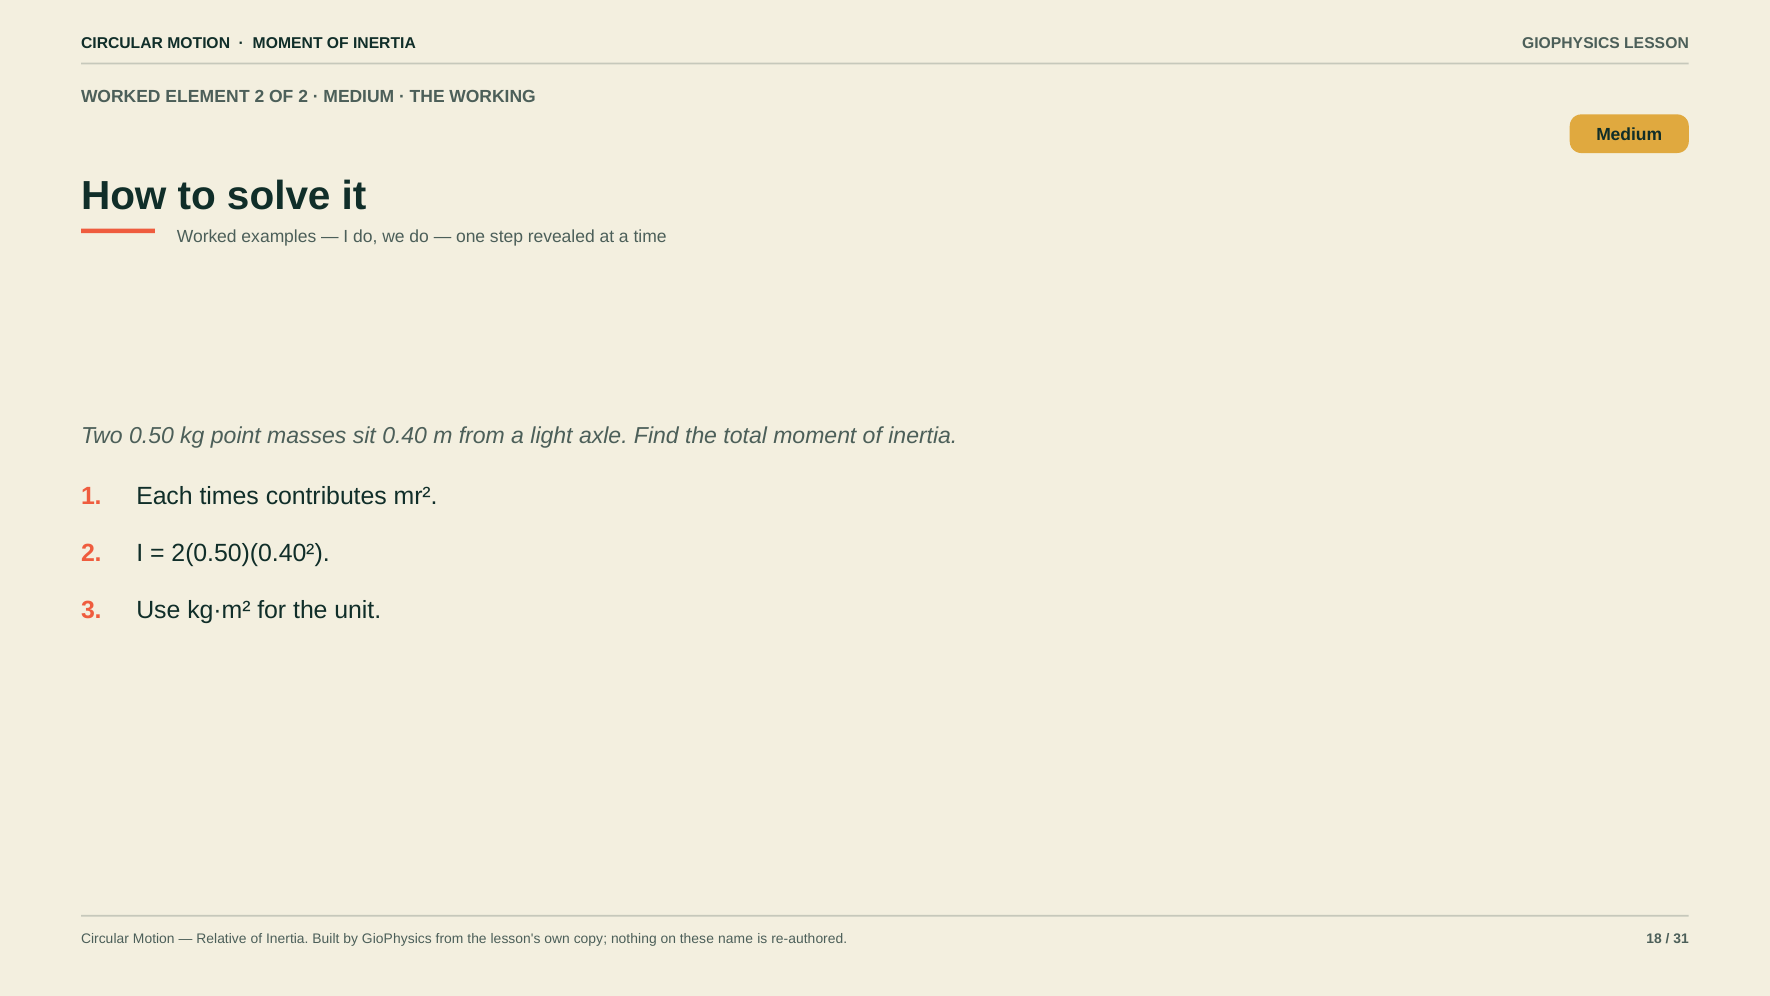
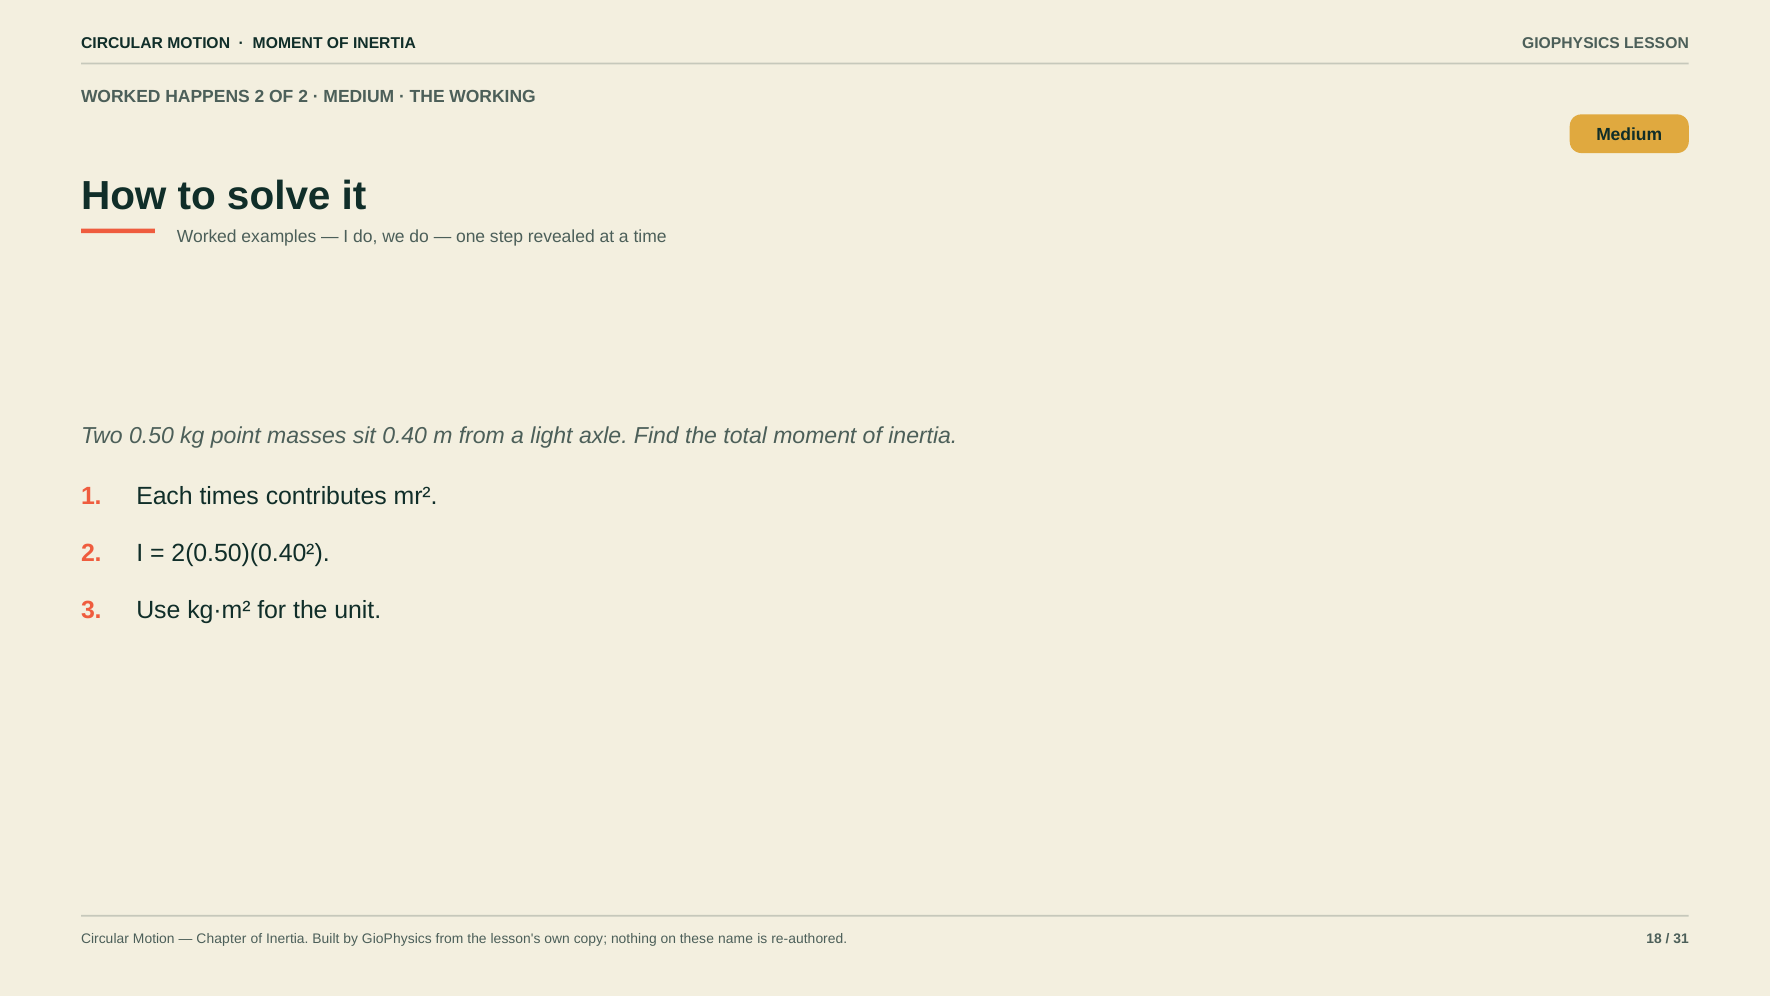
ELEMENT: ELEMENT -> HAPPENS
Relative: Relative -> Chapter
